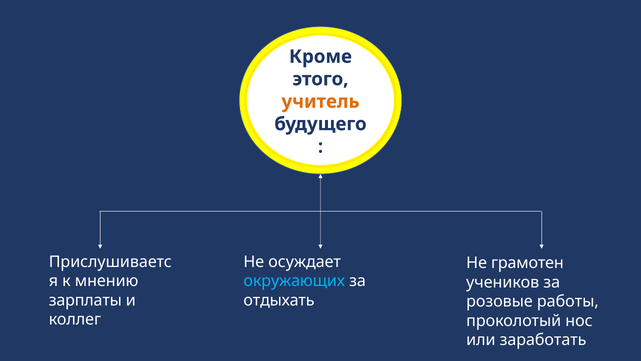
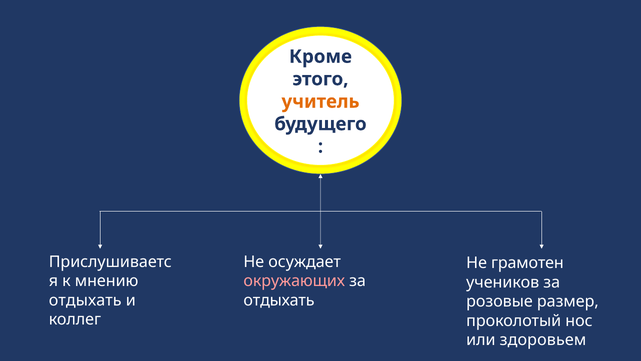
окружающих colour: light blue -> pink
зарплаты at (85, 300): зарплаты -> отдыхать
работы: работы -> размер
заработать: заработать -> здоровьем
